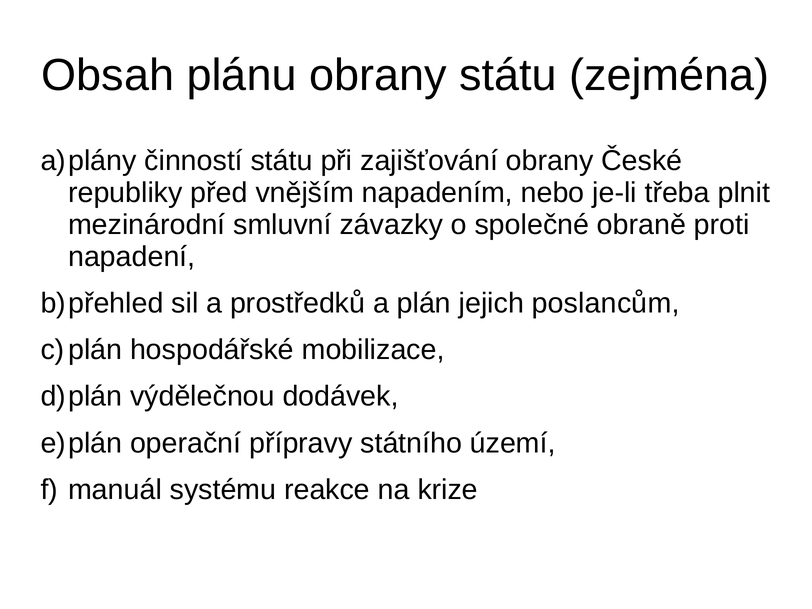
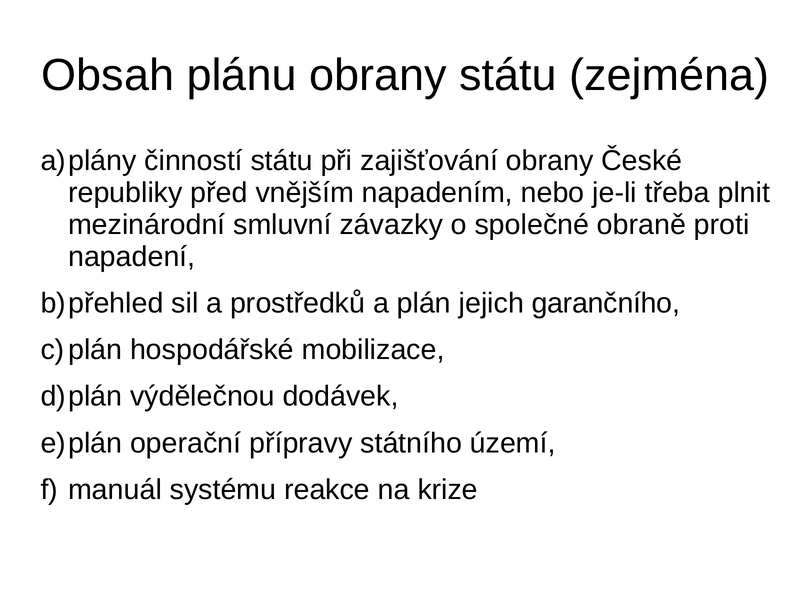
poslancům: poslancům -> garančního
